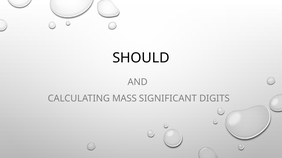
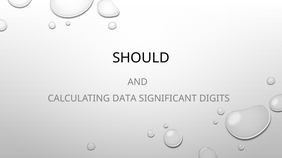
MASS: MASS -> DATA
